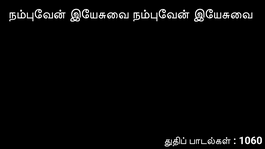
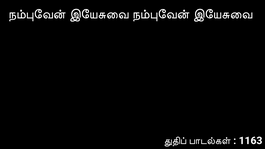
1060: 1060 -> 1163
